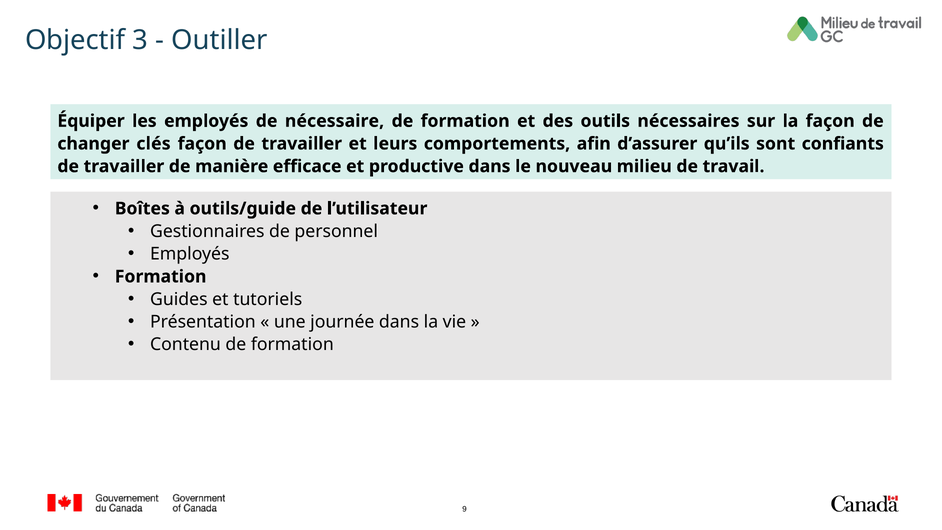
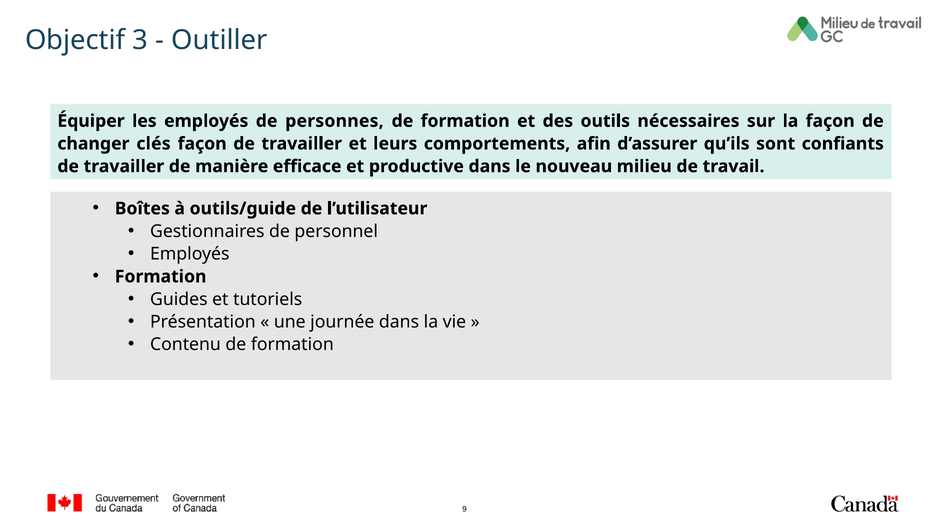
nécessaire: nécessaire -> personnes
